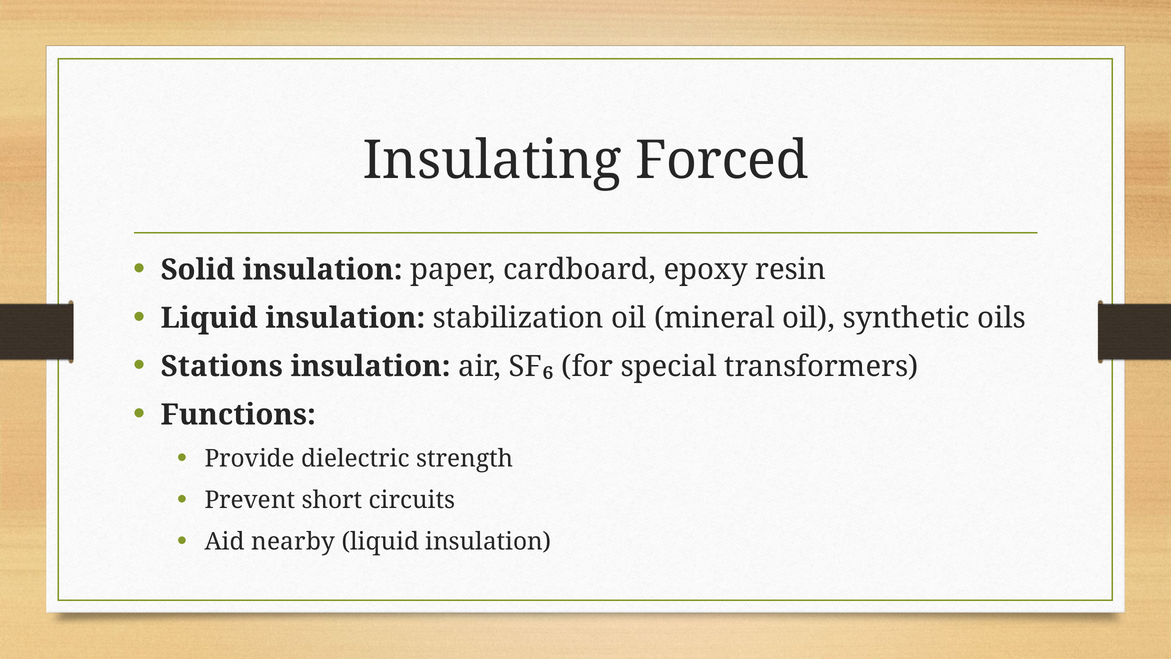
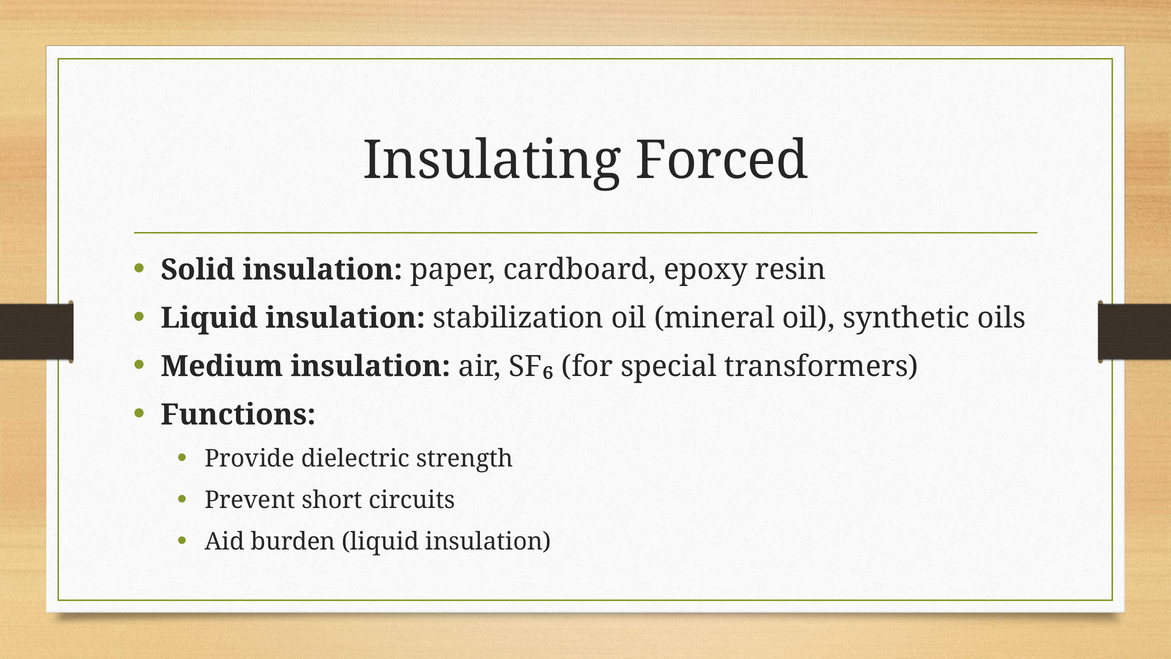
Stations: Stations -> Medium
nearby: nearby -> burden
